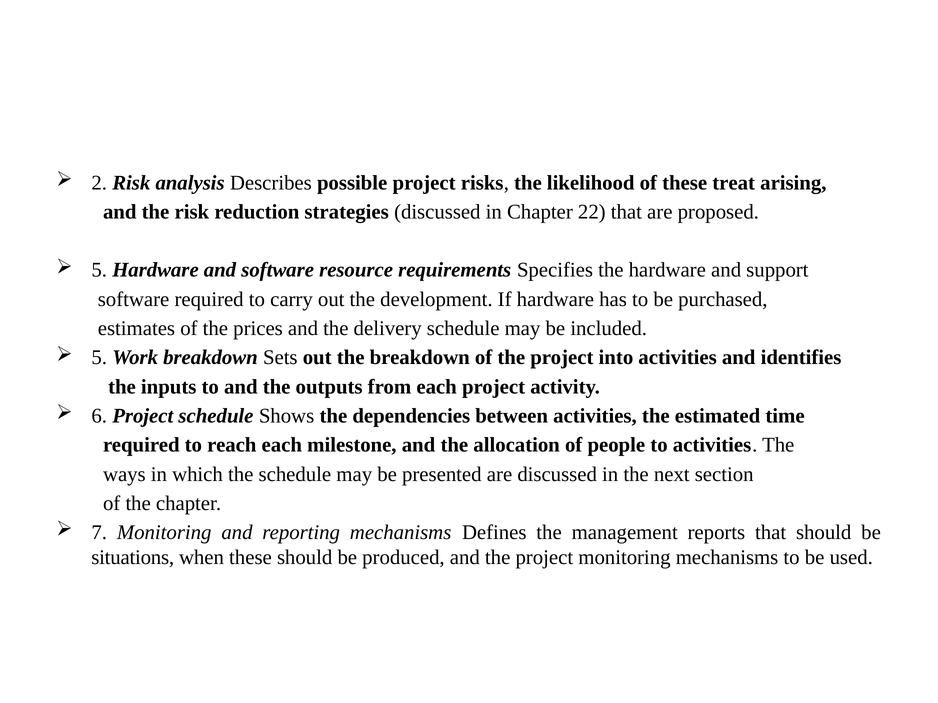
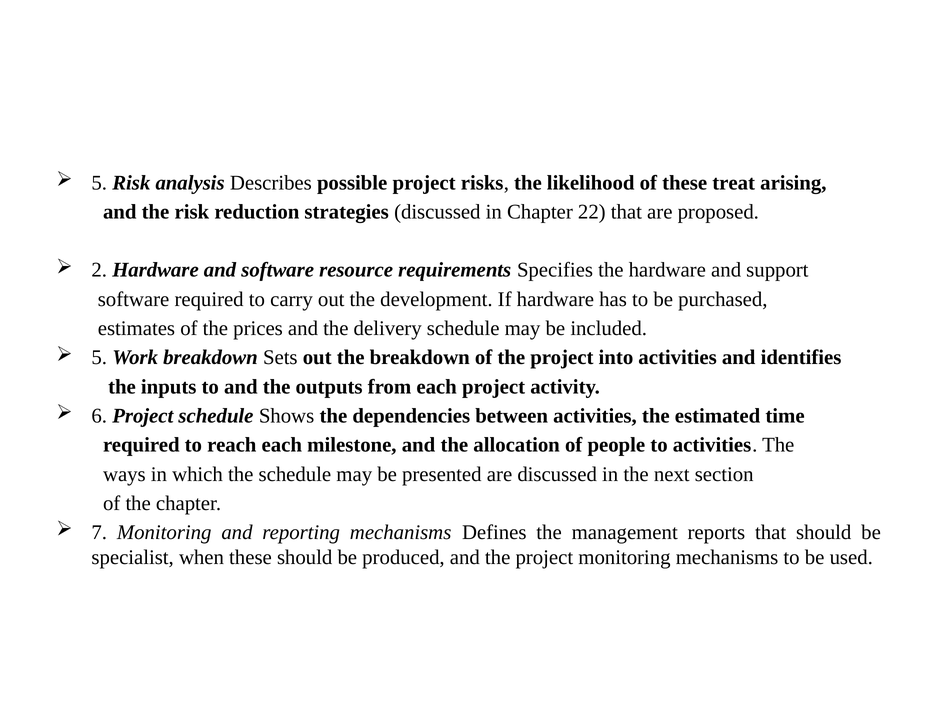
2 at (99, 183): 2 -> 5
5 at (99, 270): 5 -> 2
situations: situations -> specialist
